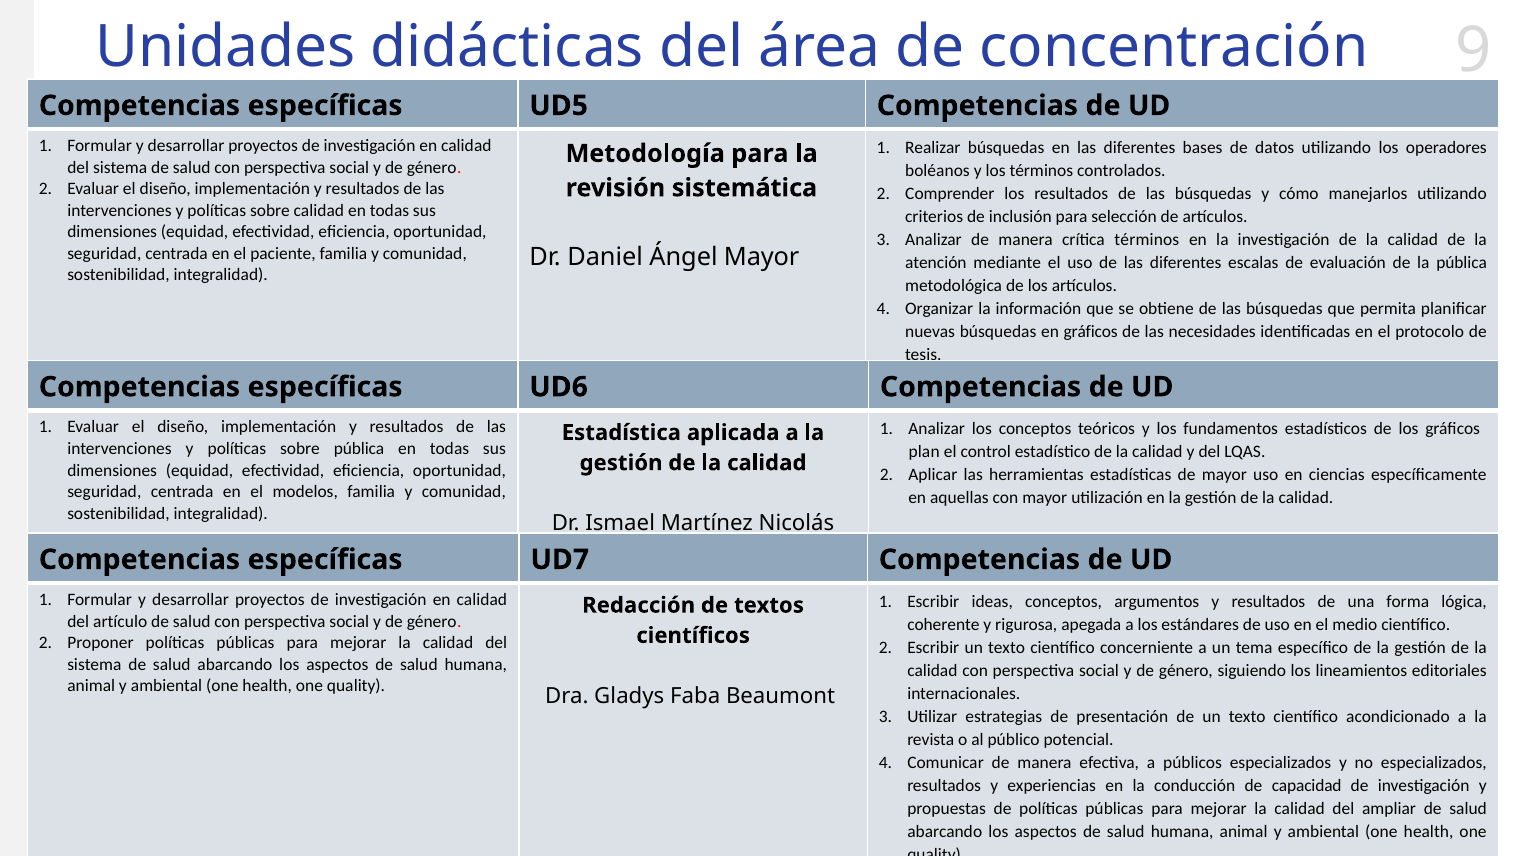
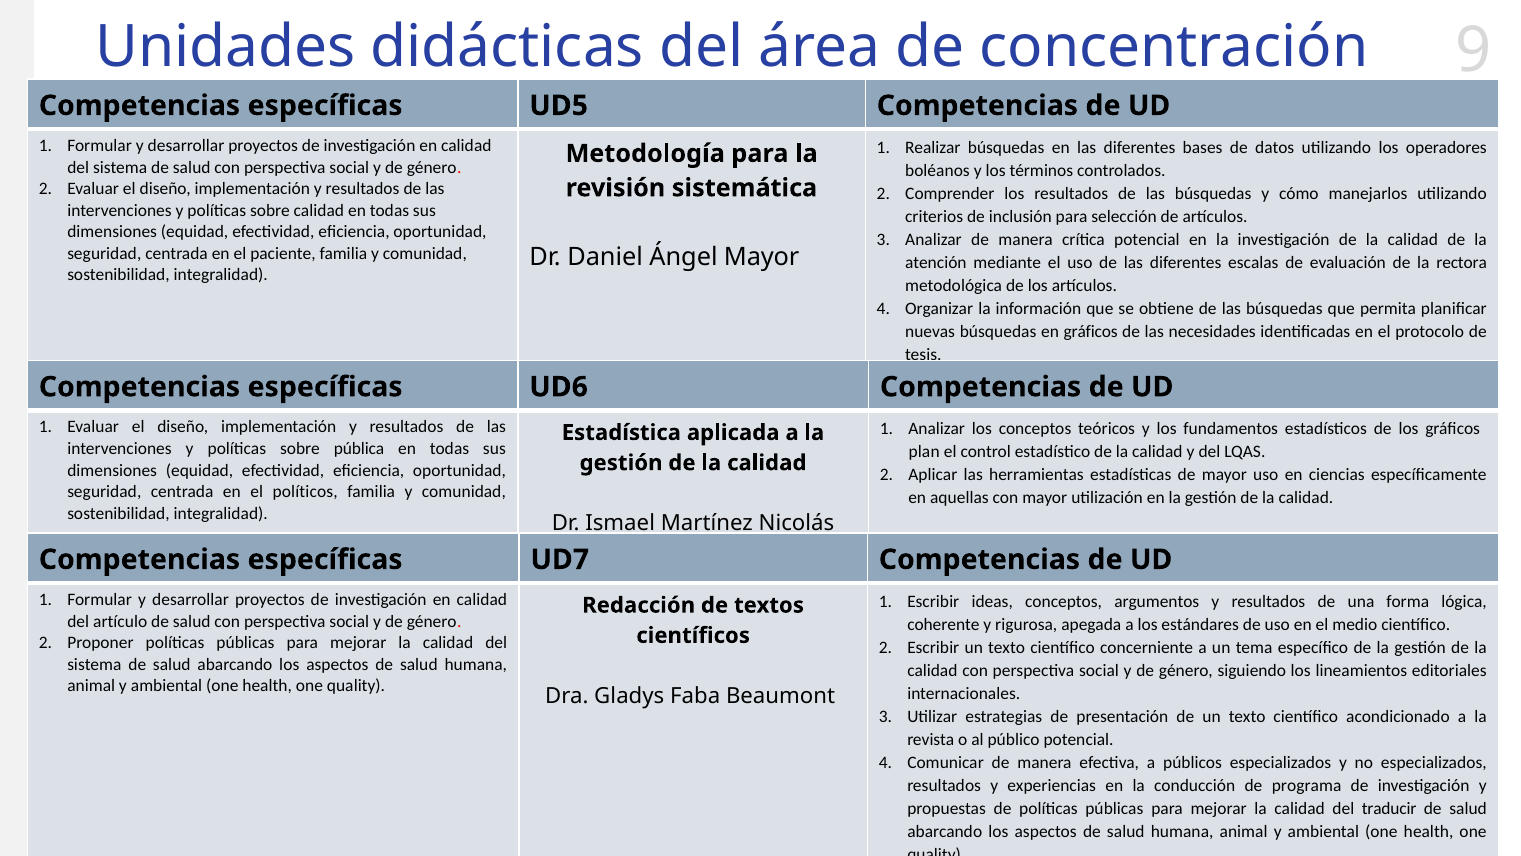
crítica términos: términos -> potencial
la pública: pública -> rectora
modelos: modelos -> políticos
capacidad: capacidad -> programa
ampliar: ampliar -> traducir
